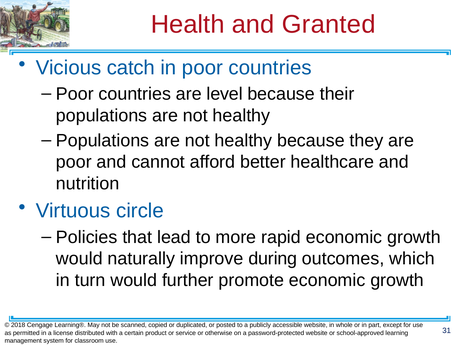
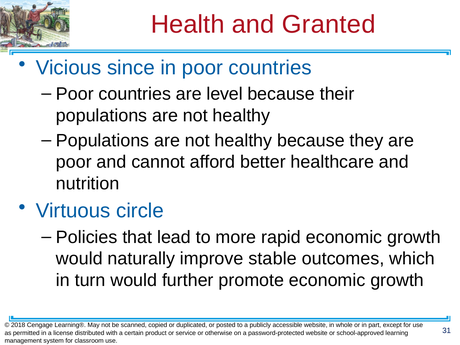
catch: catch -> since
during: during -> stable
